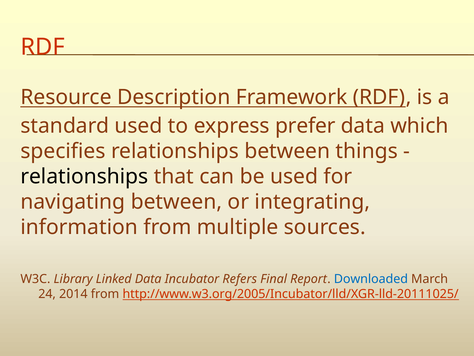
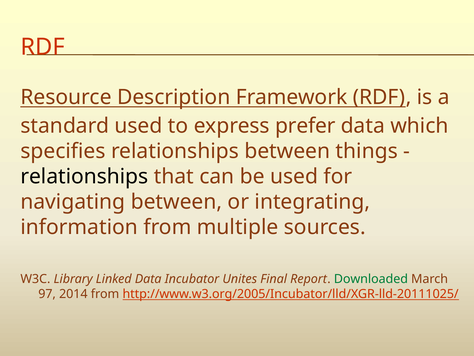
Refers: Refers -> Unites
Downloaded colour: blue -> green
24: 24 -> 97
